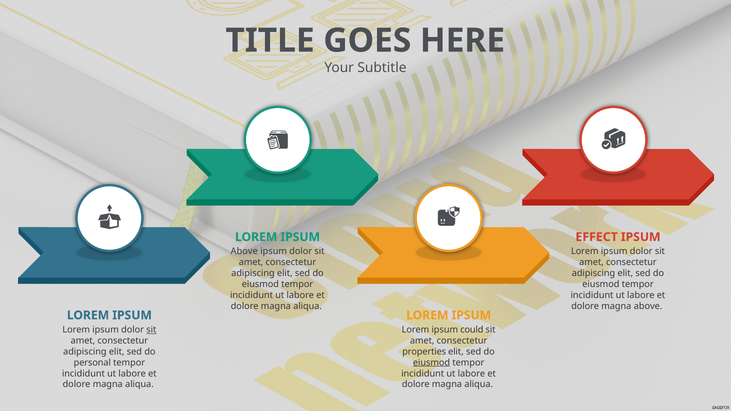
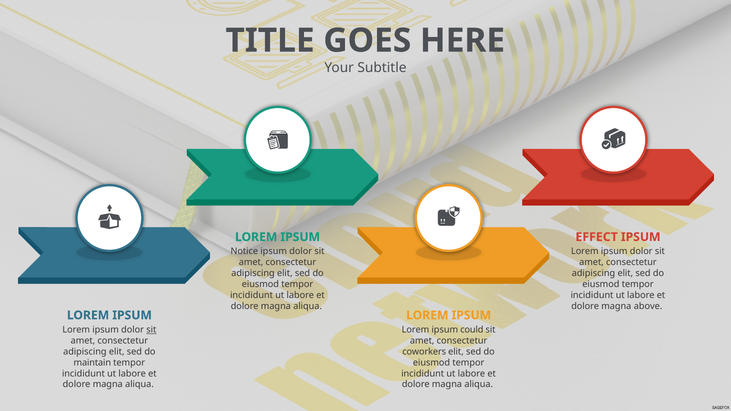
Above at (244, 252): Above -> Notice
properties: properties -> coworkers
personal: personal -> maintain
eiusmod at (432, 363) underline: present -> none
